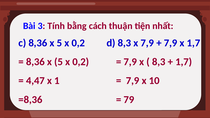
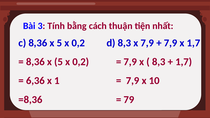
4,47: 4,47 -> 6,36
